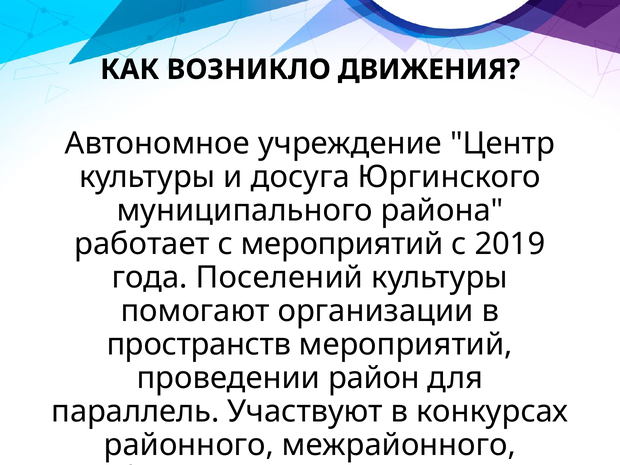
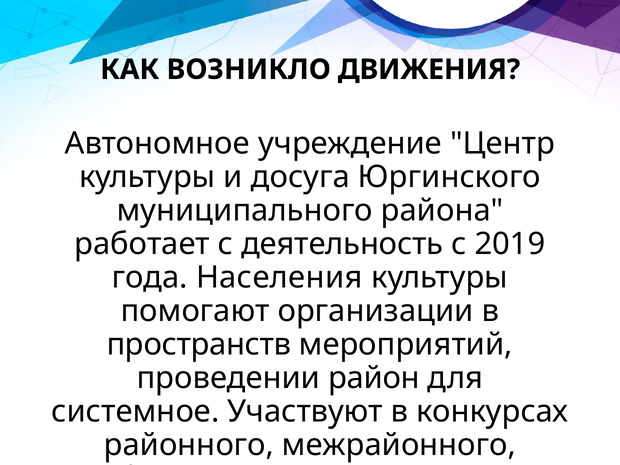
с мероприятий: мероприятий -> деятельность
Поселений: Поселений -> Населения
параллель: параллель -> системное
